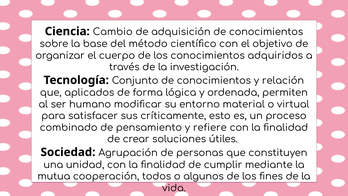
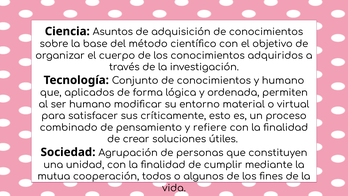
Cambio: Cambio -> Asuntos
y relación: relación -> humano
